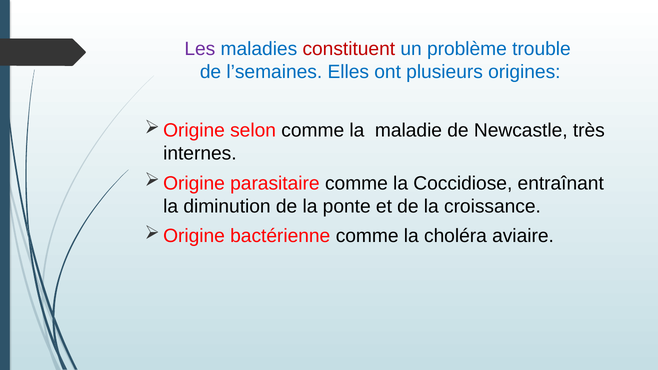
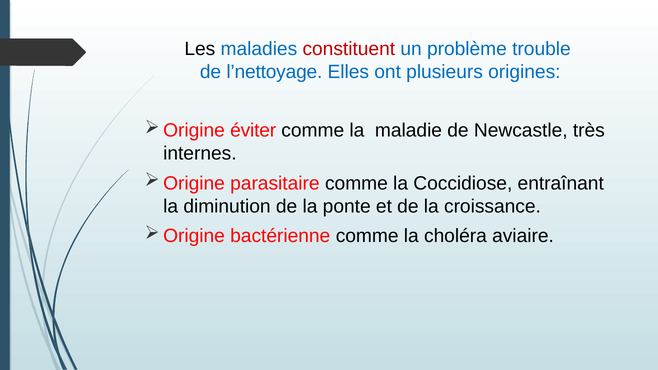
Les colour: purple -> black
l’semaines: l’semaines -> l’nettoyage
selon: selon -> éviter
